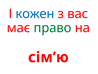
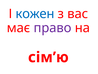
право colour: green -> purple
